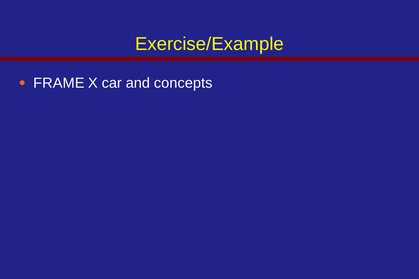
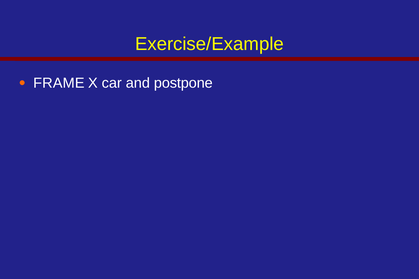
concepts: concepts -> postpone
